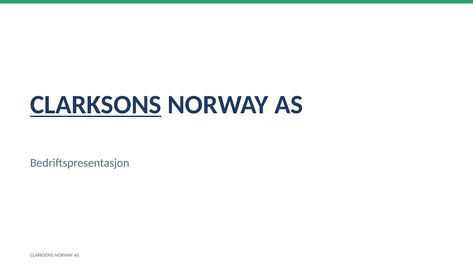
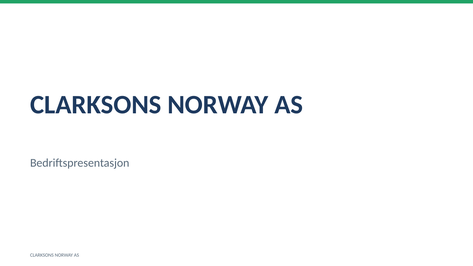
CLARKSONS at (96, 105) underline: present -> none
